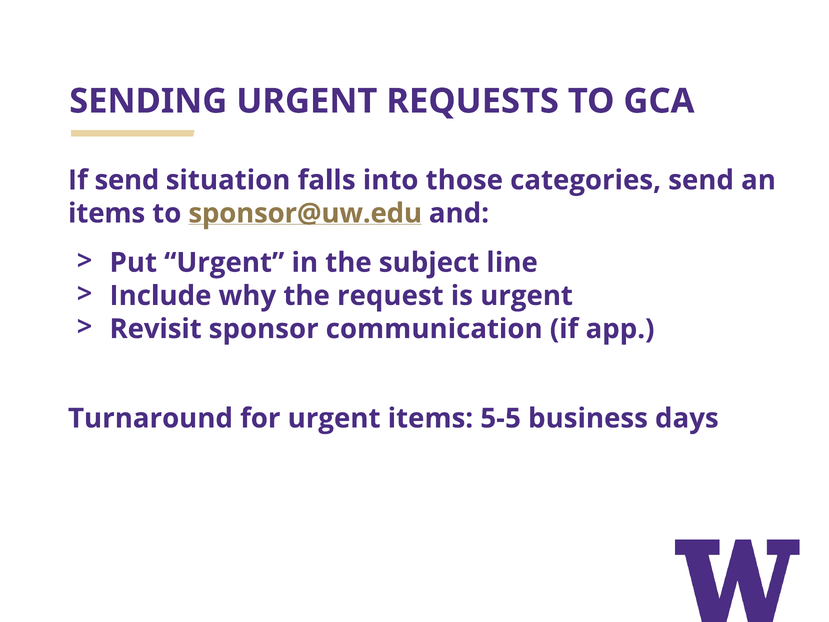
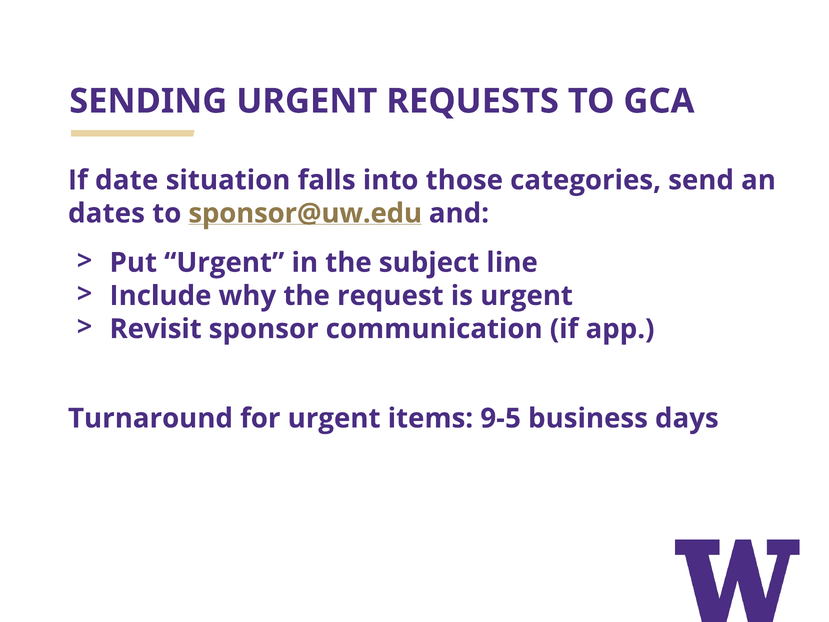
If send: send -> date
items at (107, 213): items -> dates
5-5: 5-5 -> 9-5
